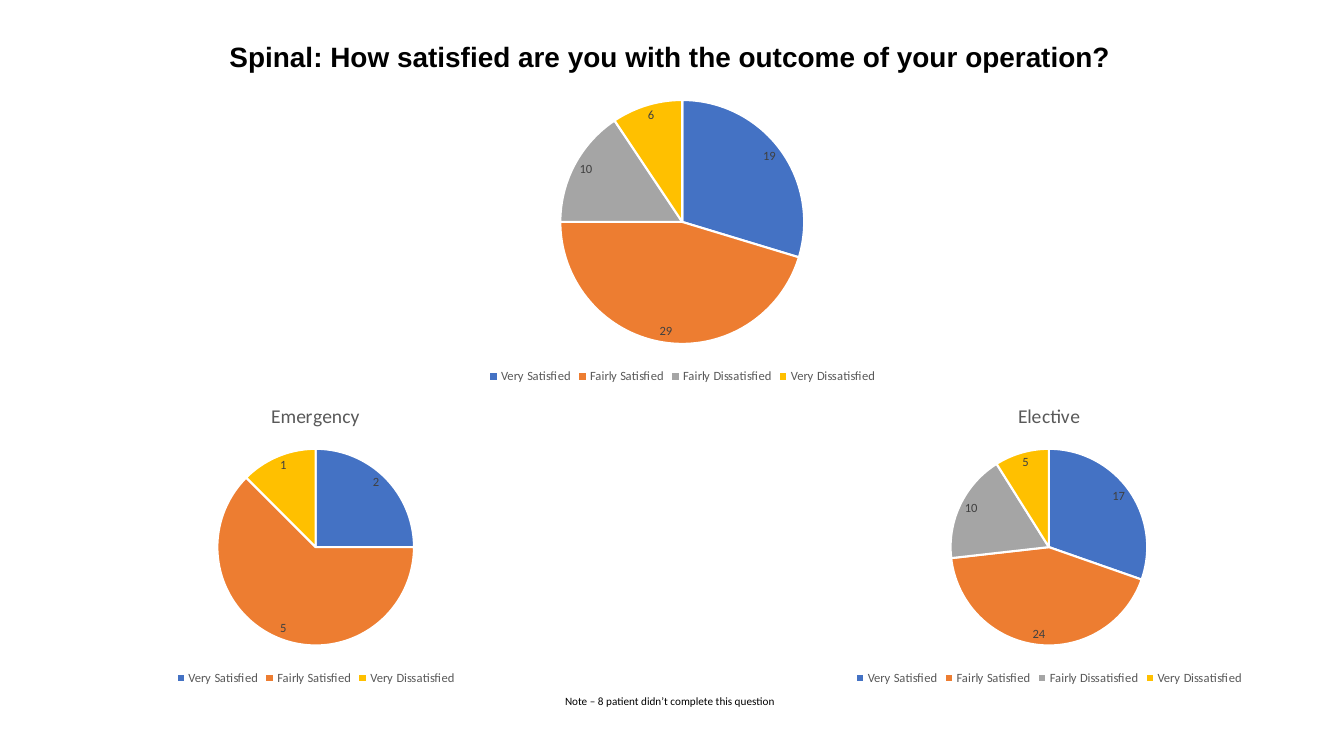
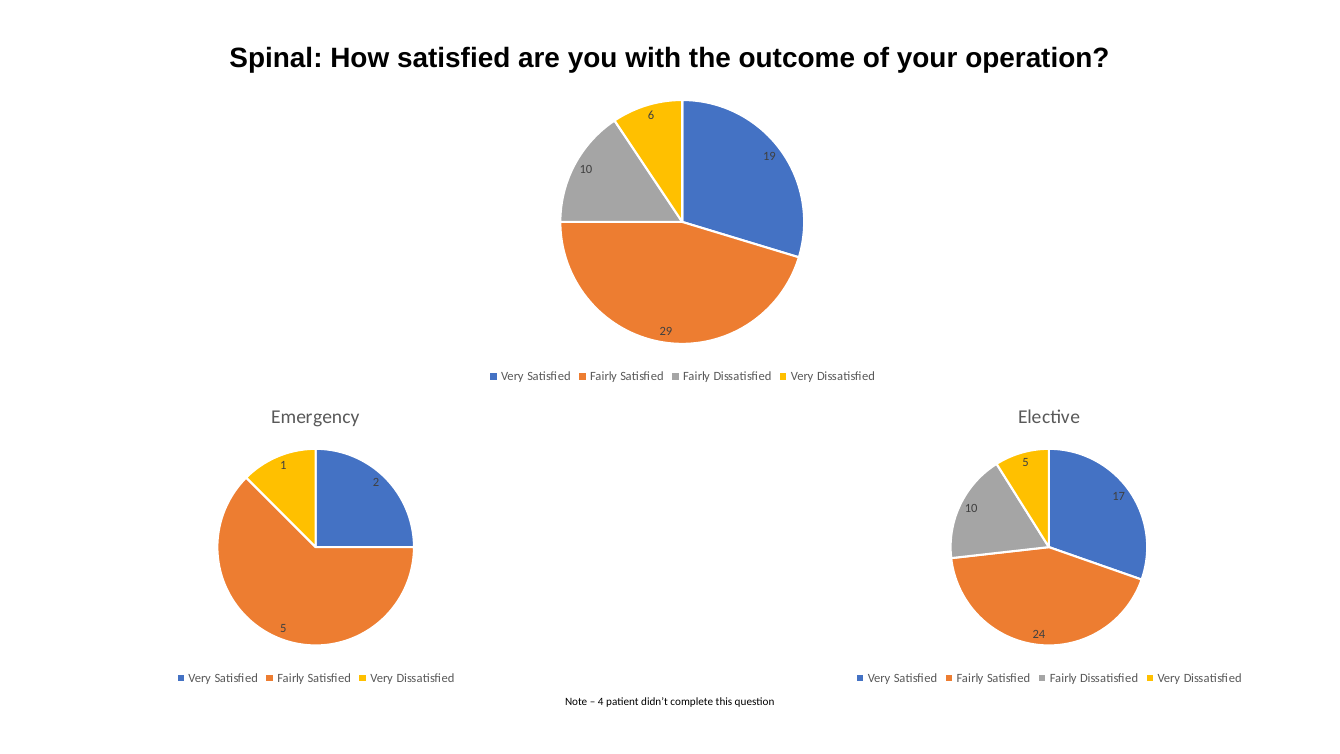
8: 8 -> 4
